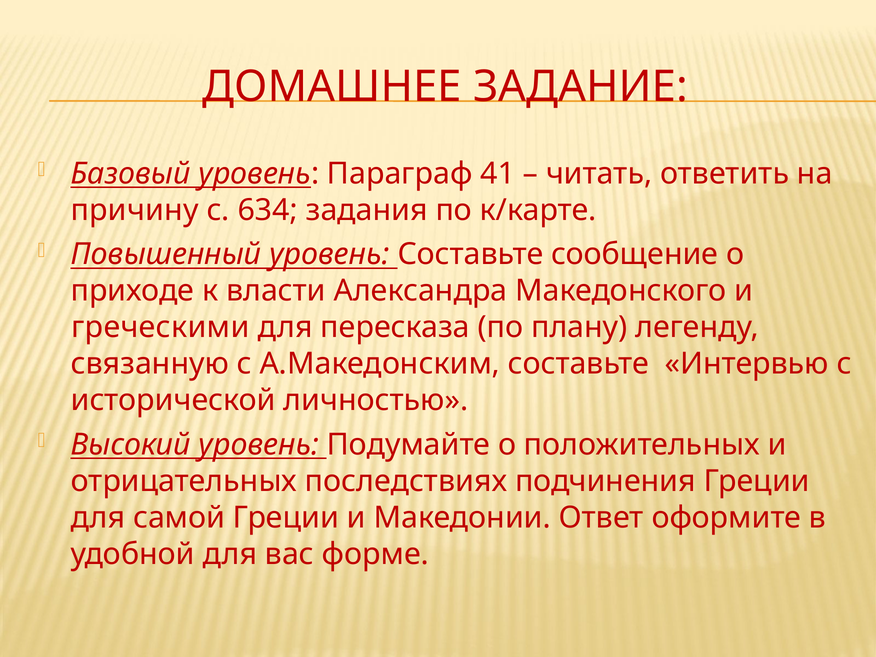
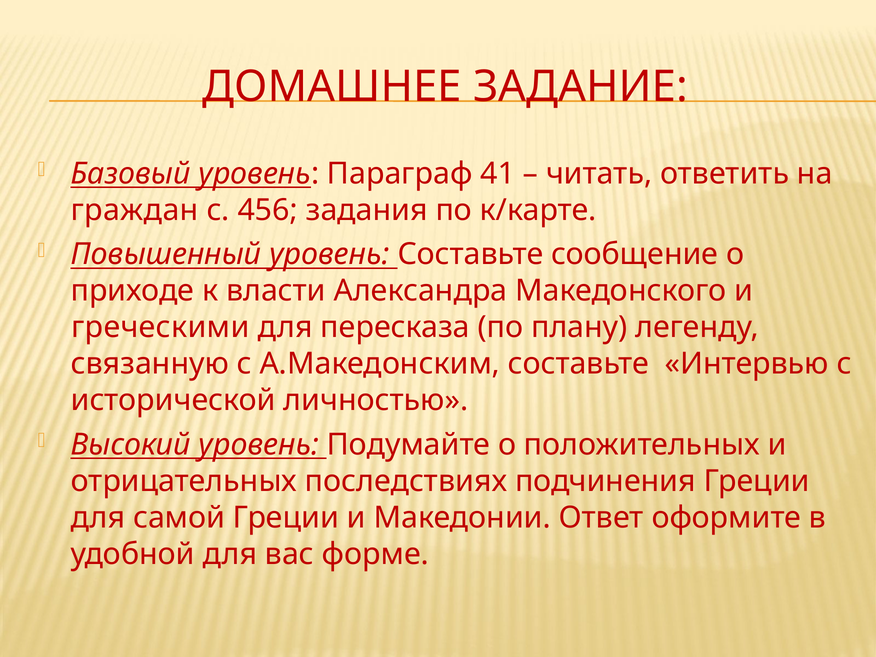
причину: причину -> граждан
634: 634 -> 456
